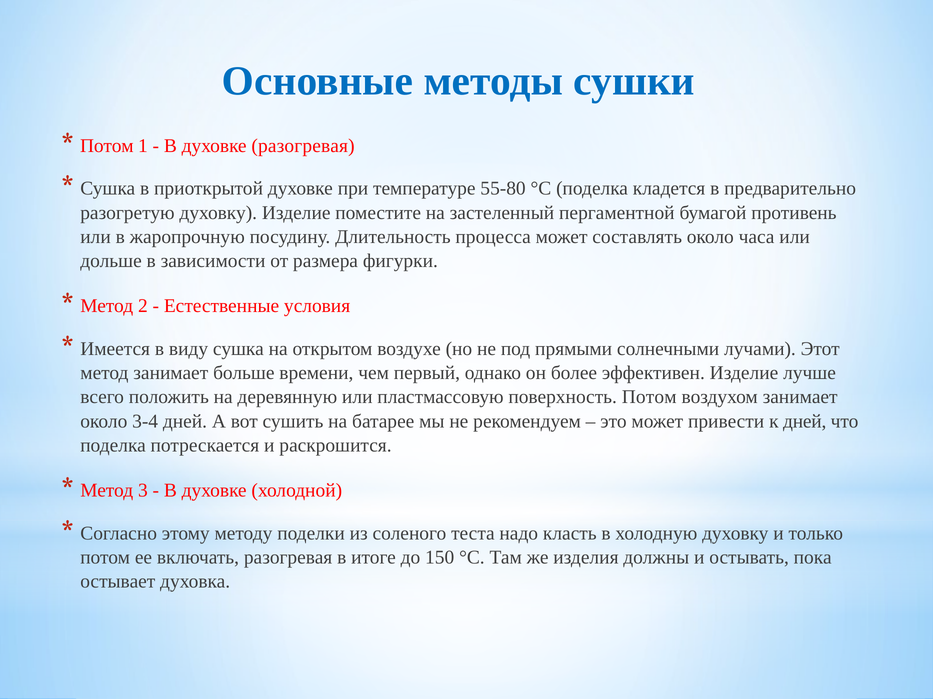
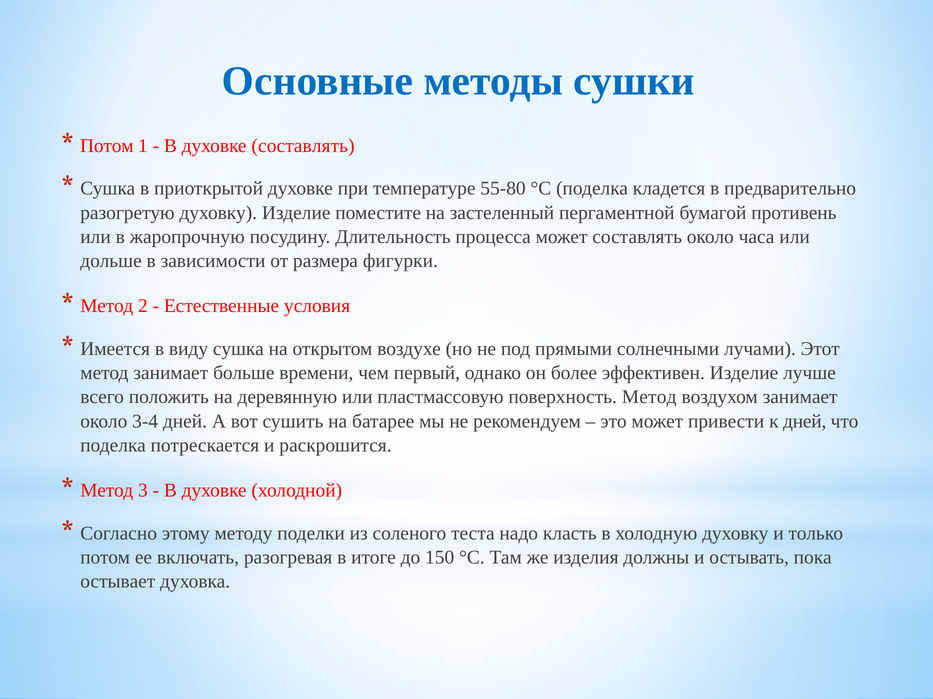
духовке разогревая: разогревая -> составлять
поверхность Потом: Потом -> Метод
